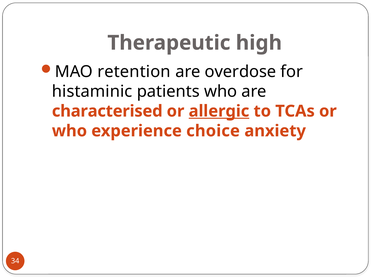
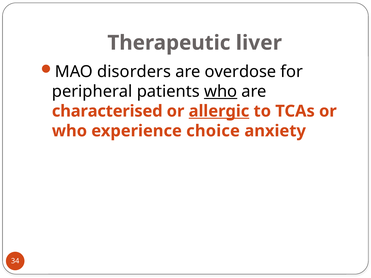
high: high -> liver
retention: retention -> disorders
histaminic: histaminic -> peripheral
who at (221, 91) underline: none -> present
